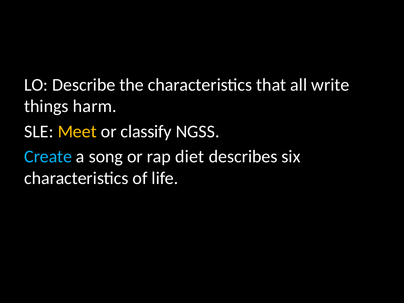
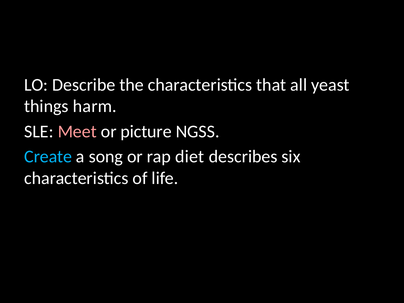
write: write -> yeast
Meet colour: yellow -> pink
classify: classify -> picture
